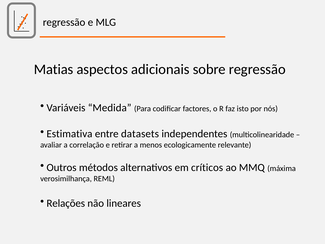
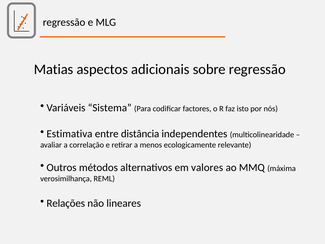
Medida: Medida -> Sistema
datasets: datasets -> distância
críticos: críticos -> valores
